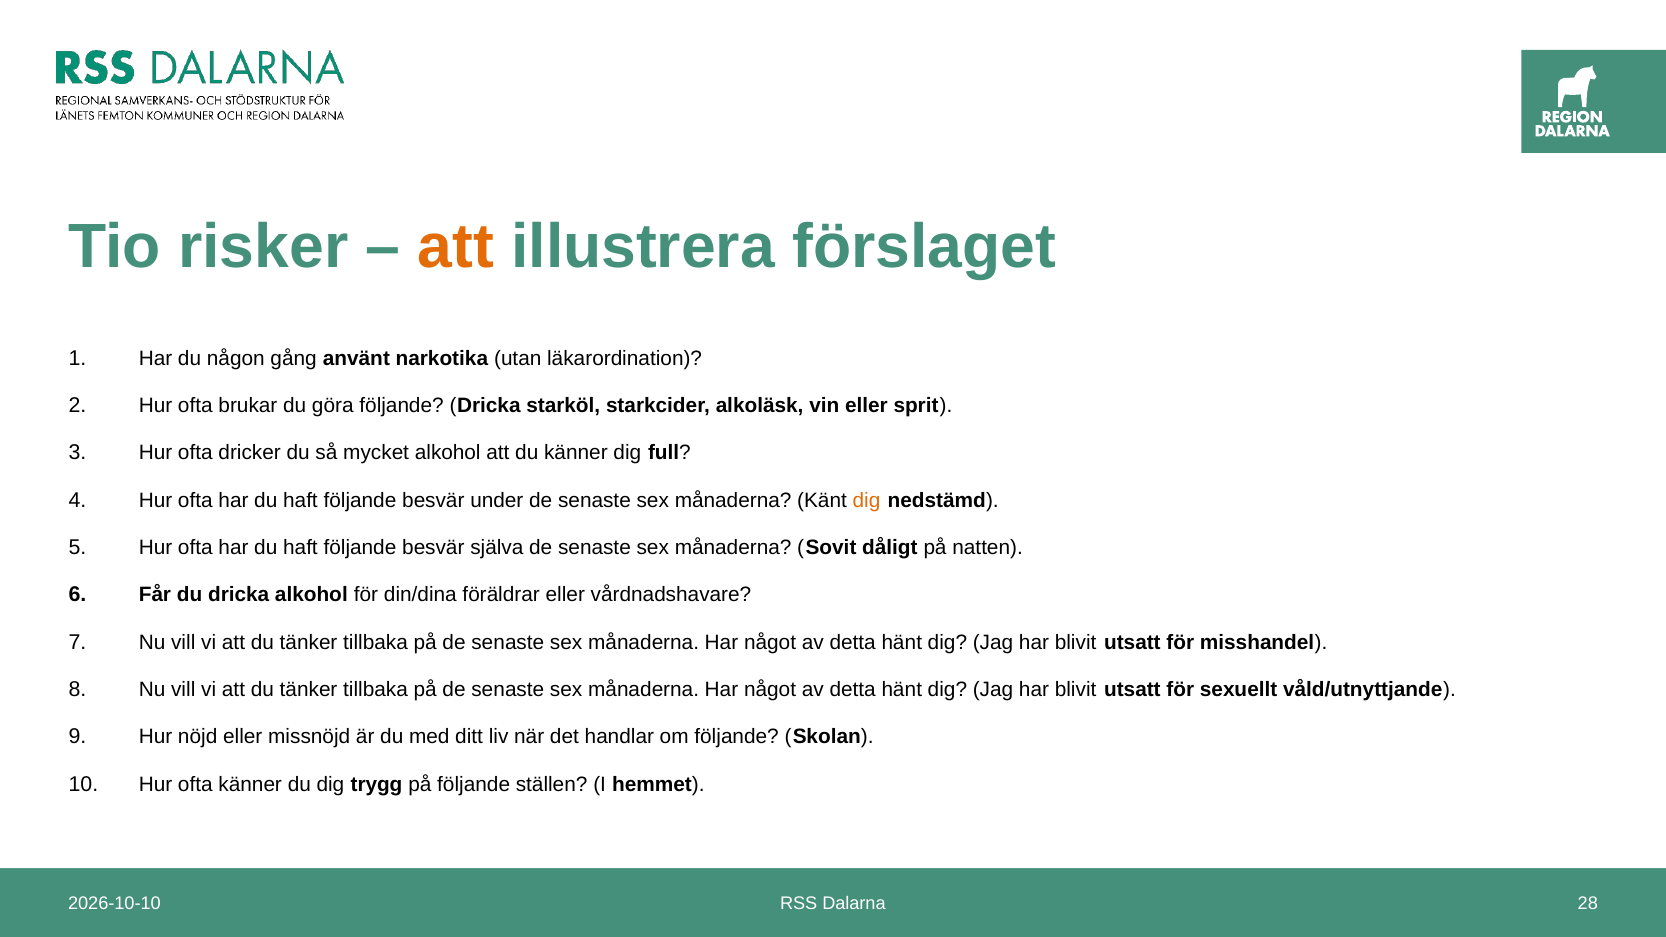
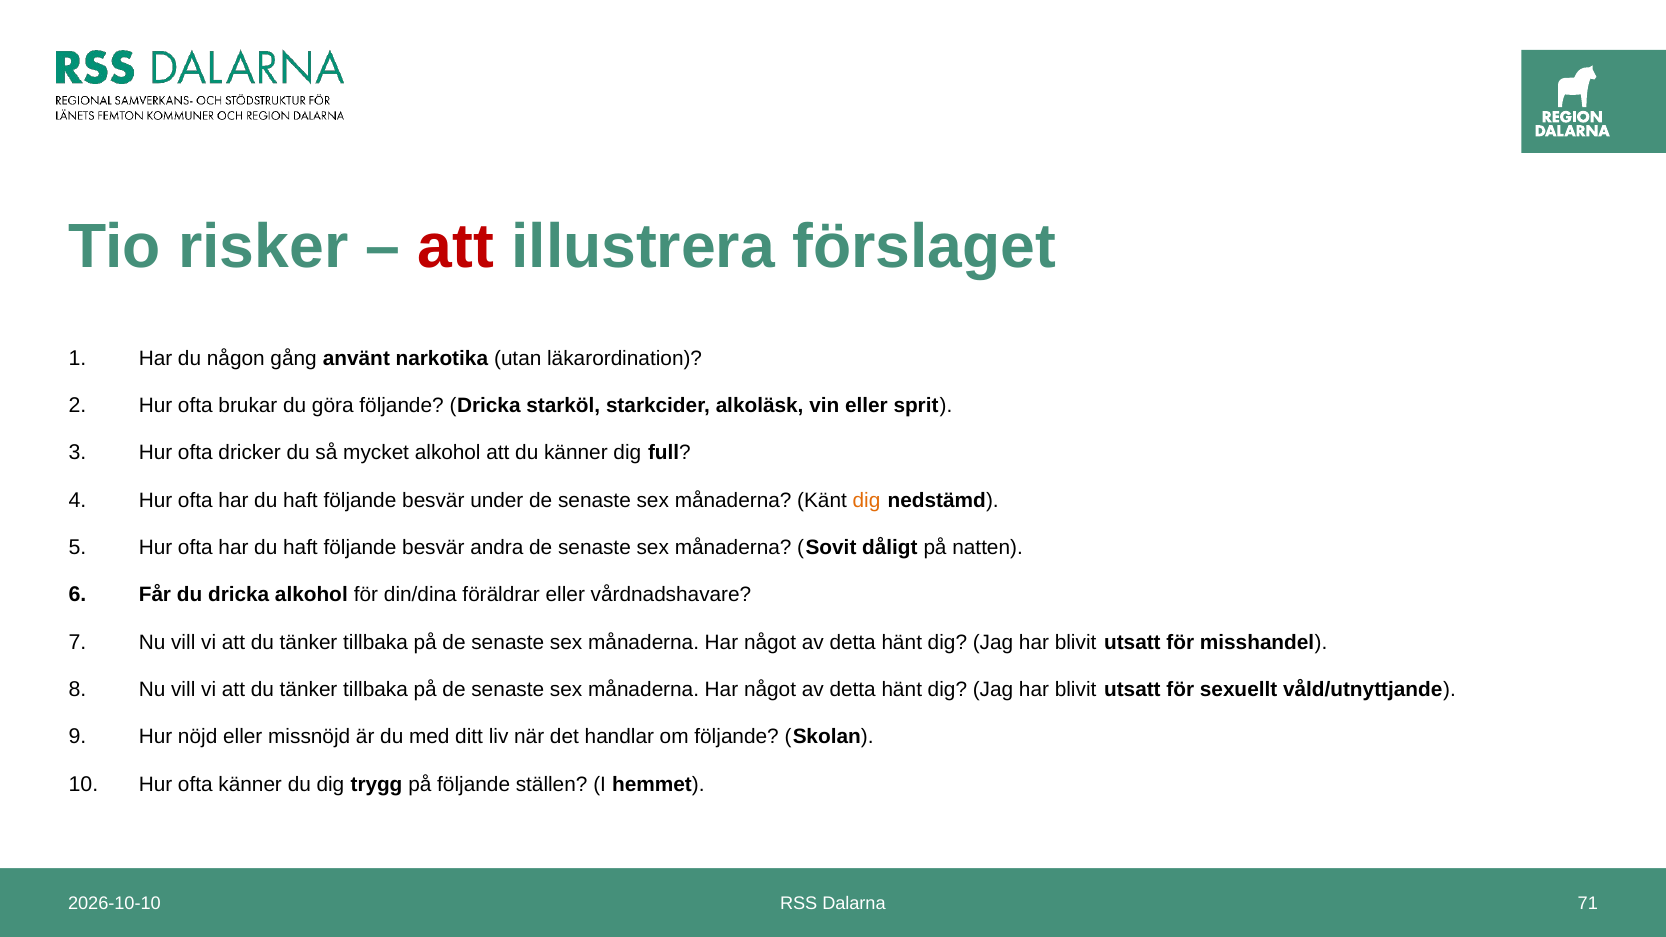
att at (456, 247) colour: orange -> red
själva: själva -> andra
28: 28 -> 71
